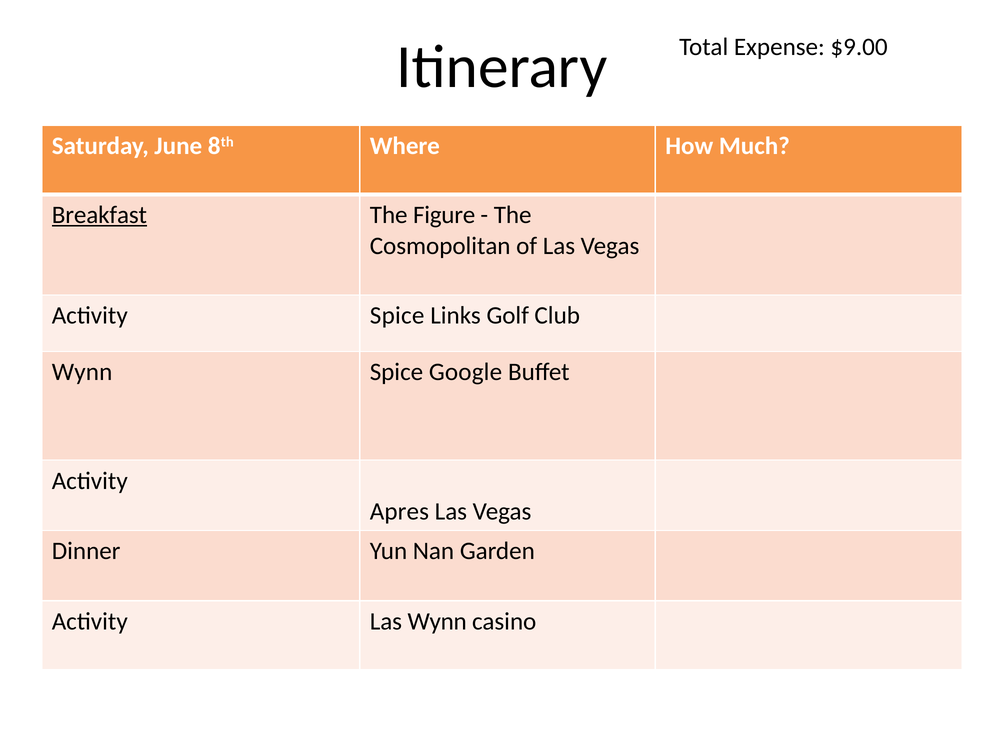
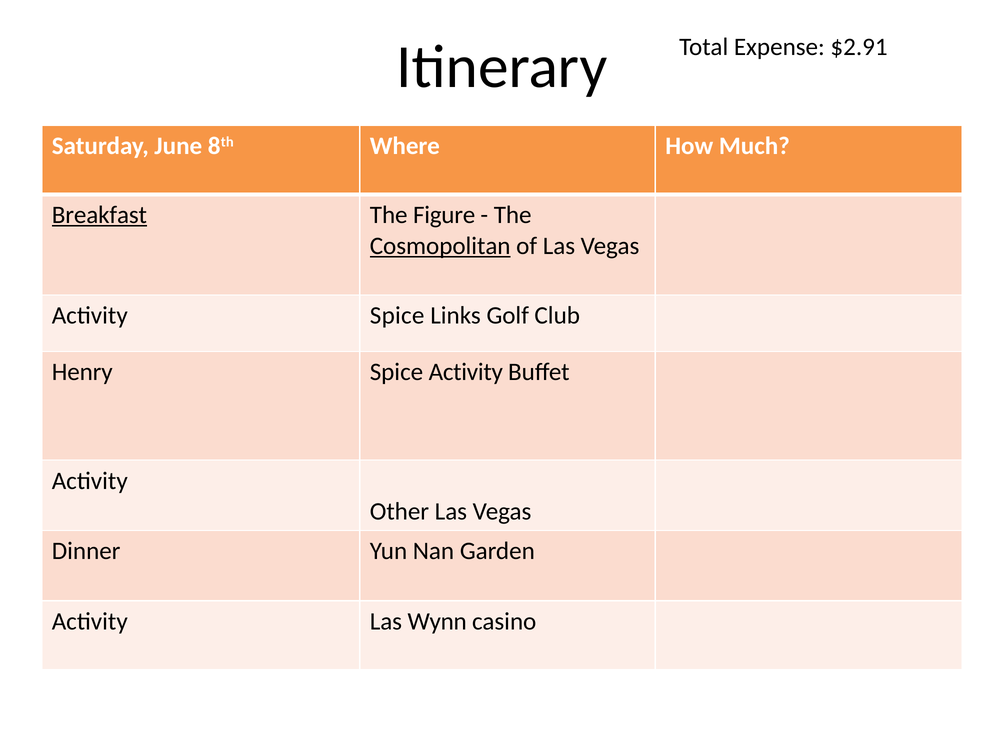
$9.00: $9.00 -> $2.91
Cosmopolitan underline: none -> present
Wynn at (82, 372): Wynn -> Henry
Spice Google: Google -> Activity
Apres: Apres -> Other
